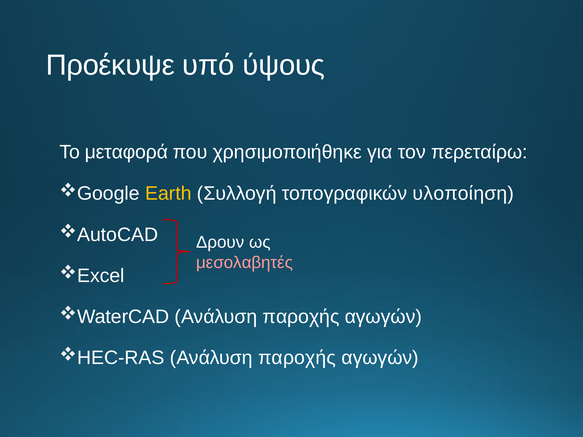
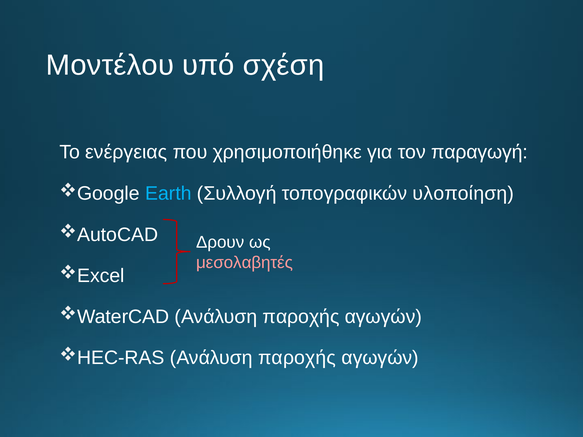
Προέκυψε: Προέκυψε -> Μοντέλου
ύψους: ύψους -> σχέση
μεταφορά: μεταφορά -> ενέργειας
περεταίρω: περεταίρω -> παραγωγή
Earth colour: yellow -> light blue
